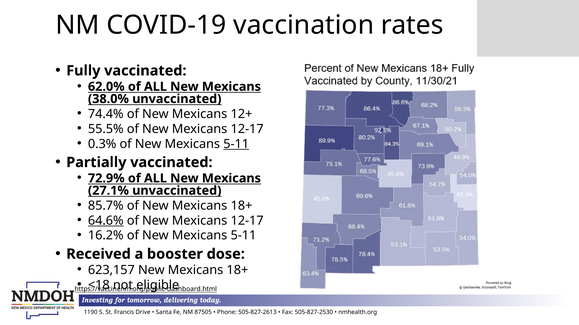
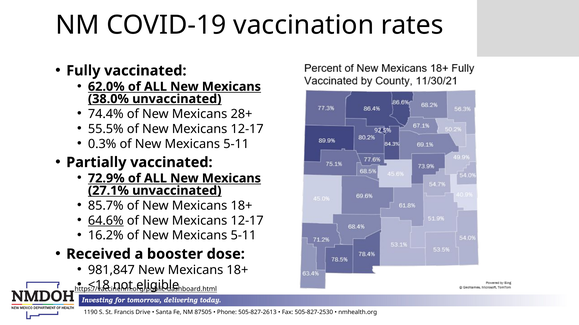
12+: 12+ -> 28+
5-11 at (236, 144) underline: present -> none
623,157: 623,157 -> 981,847
